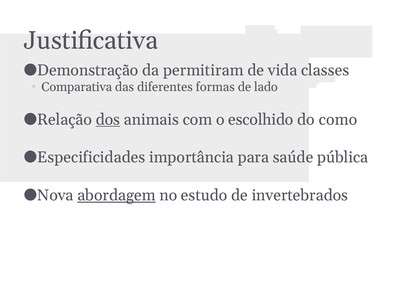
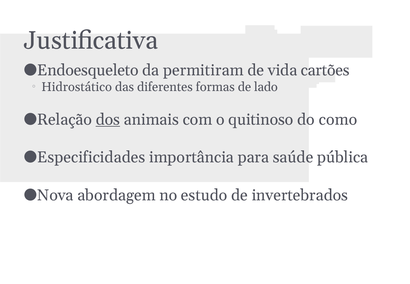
Demonstração: Demonstração -> Endoesqueleto
classes: classes -> cartões
Comparativa: Comparativa -> Hidrostático
escolhido: escolhido -> quitinoso
abordagem underline: present -> none
